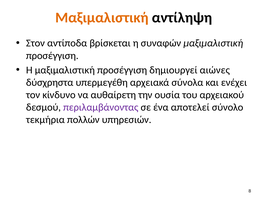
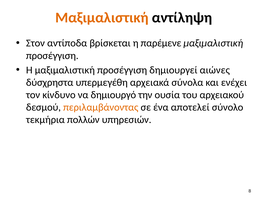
συναφών: συναφών -> παρέμενε
αυθαίρετη: αυθαίρετη -> δημιουργό
περιλαμβάνοντας colour: purple -> orange
